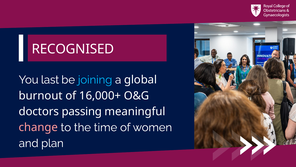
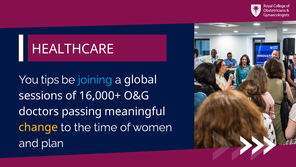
RECOGNISED: RECOGNISED -> HEALTHCARE
last: last -> tips
burnout: burnout -> sessions
change colour: pink -> yellow
